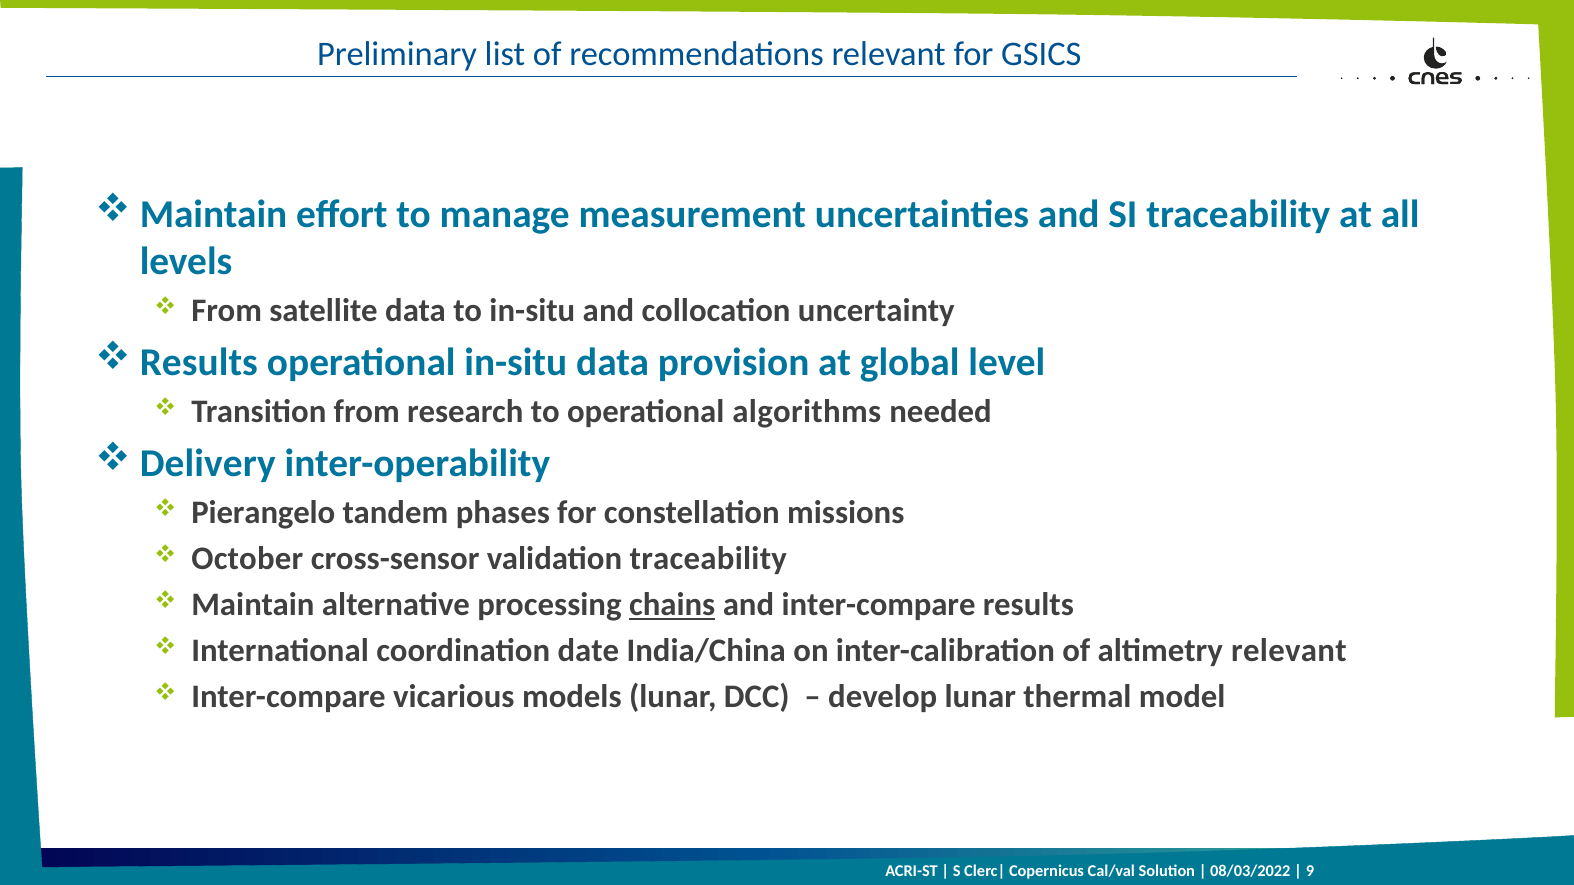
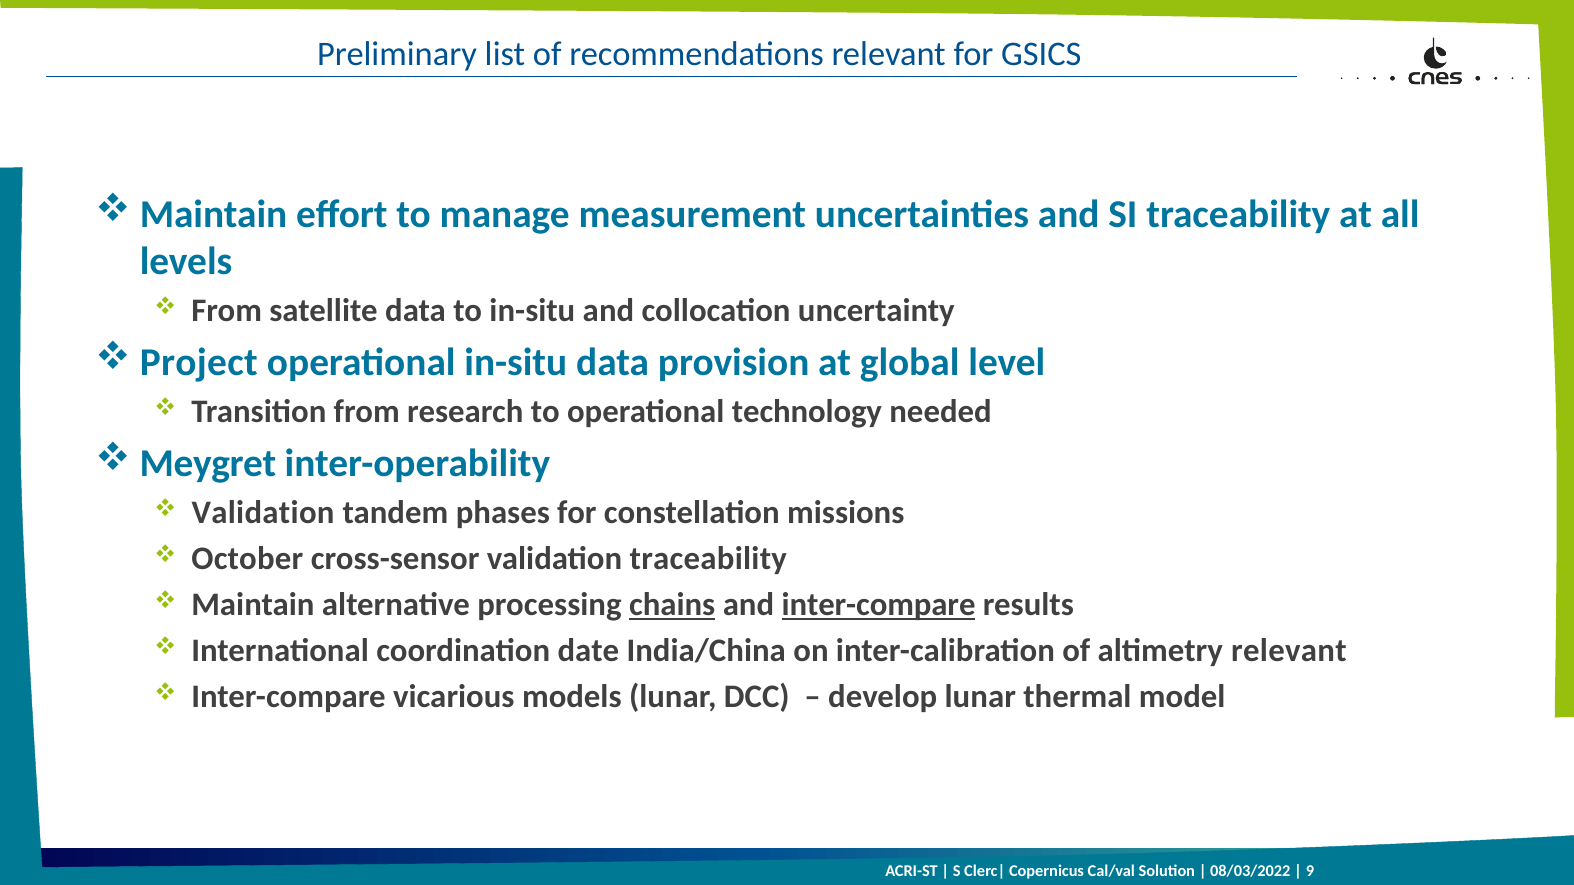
Results at (199, 363): Results -> Project
algorithms: algorithms -> technology
Delivery: Delivery -> Meygret
Pierangelo at (263, 513): Pierangelo -> Validation
inter-compare at (879, 605) underline: none -> present
